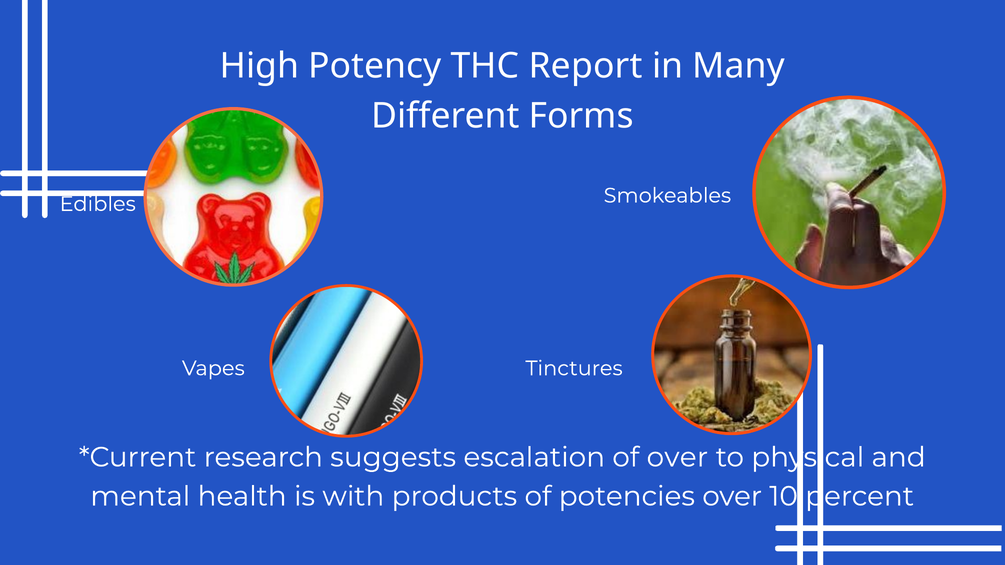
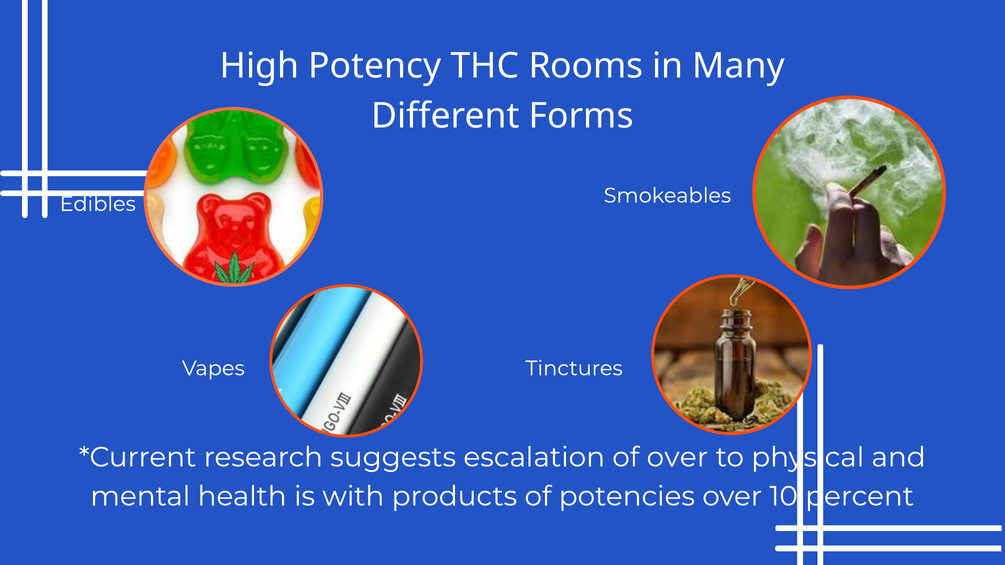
Report: Report -> Rooms
